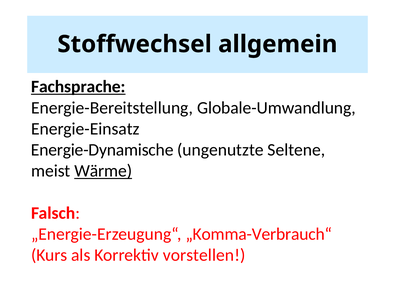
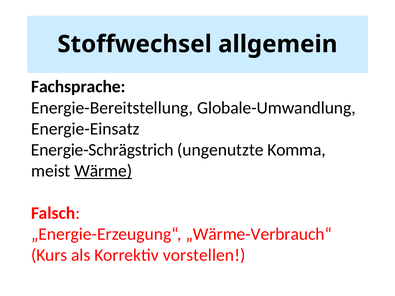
Fachsprache underline: present -> none
Energie-Dynamische: Energie-Dynamische -> Energie-Schrägstrich
Seltene: Seltene -> Komma
„Komma-Verbrauch“: „Komma-Verbrauch“ -> „Wärme-Verbrauch“
